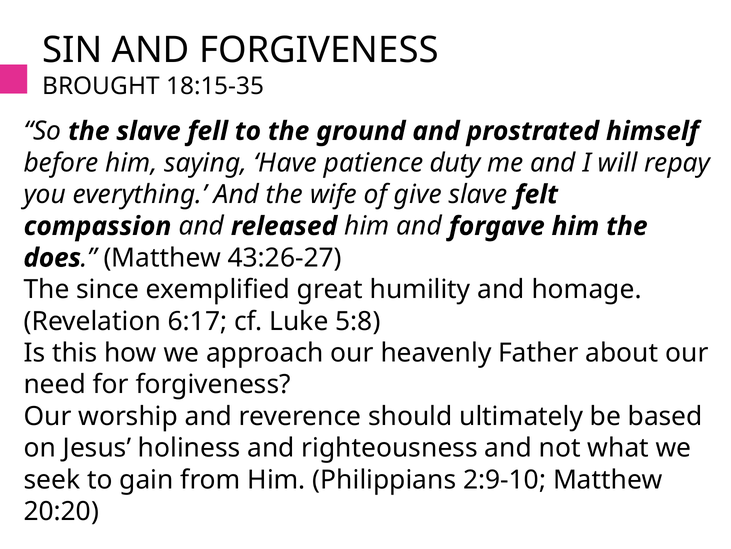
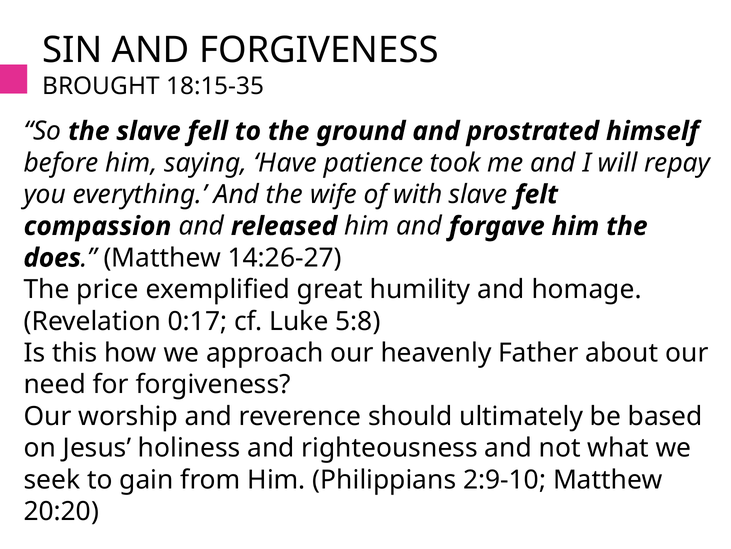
duty: duty -> took
give: give -> with
43:26-27: 43:26-27 -> 14:26-27
since: since -> price
6:17: 6:17 -> 0:17
